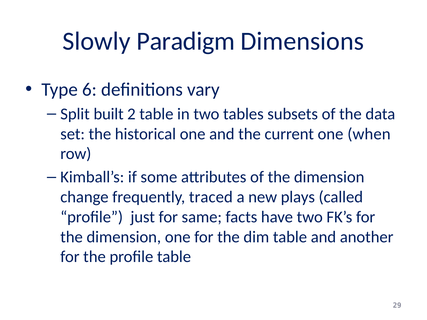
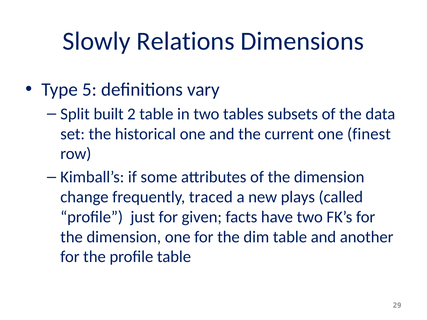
Paradigm: Paradigm -> Relations
6: 6 -> 5
when: when -> finest
same: same -> given
